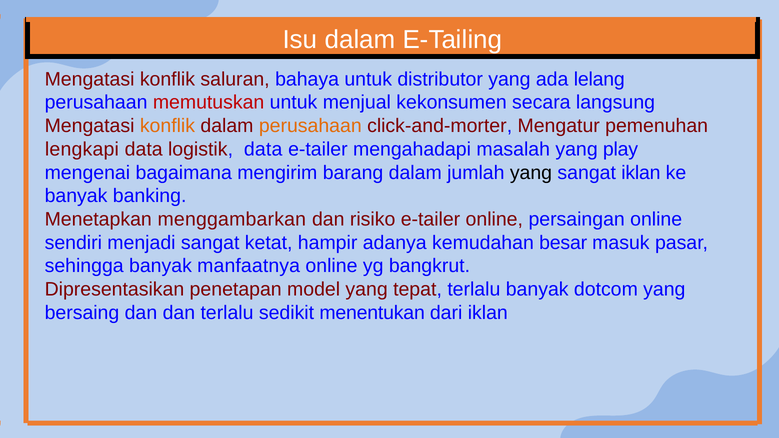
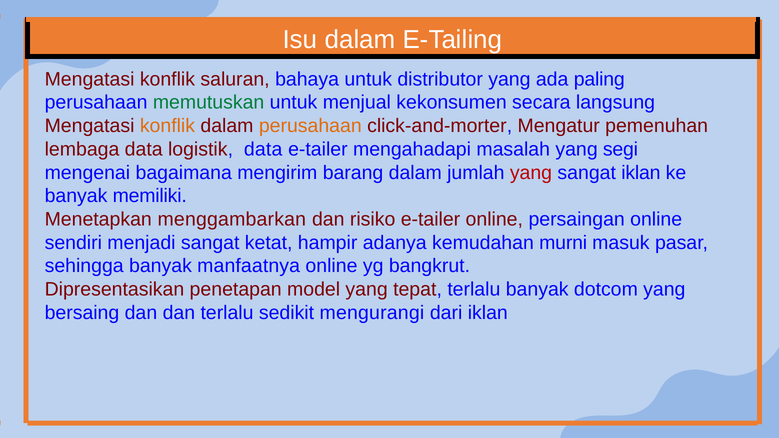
lelang: lelang -> paling
memutuskan colour: red -> green
lengkapi: lengkapi -> lembaga
play: play -> segi
yang at (531, 173) colour: black -> red
banking: banking -> memiliki
besar: besar -> murni
menentukan: menentukan -> mengurangi
